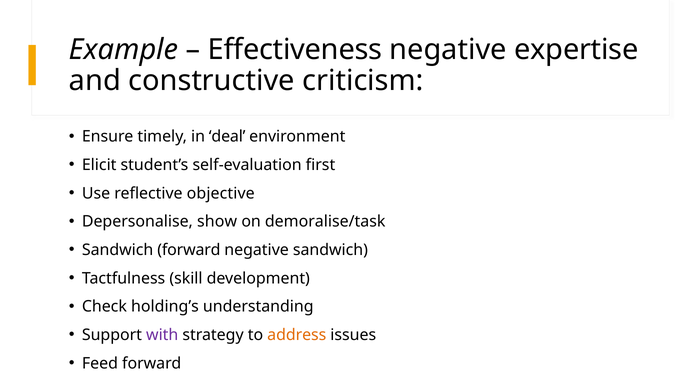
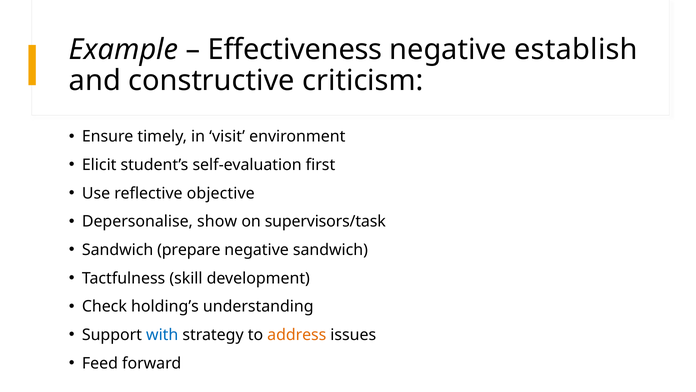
expertise: expertise -> establish
deal: deal -> visit
demoralise/task: demoralise/task -> supervisors/task
Sandwich forward: forward -> prepare
with colour: purple -> blue
